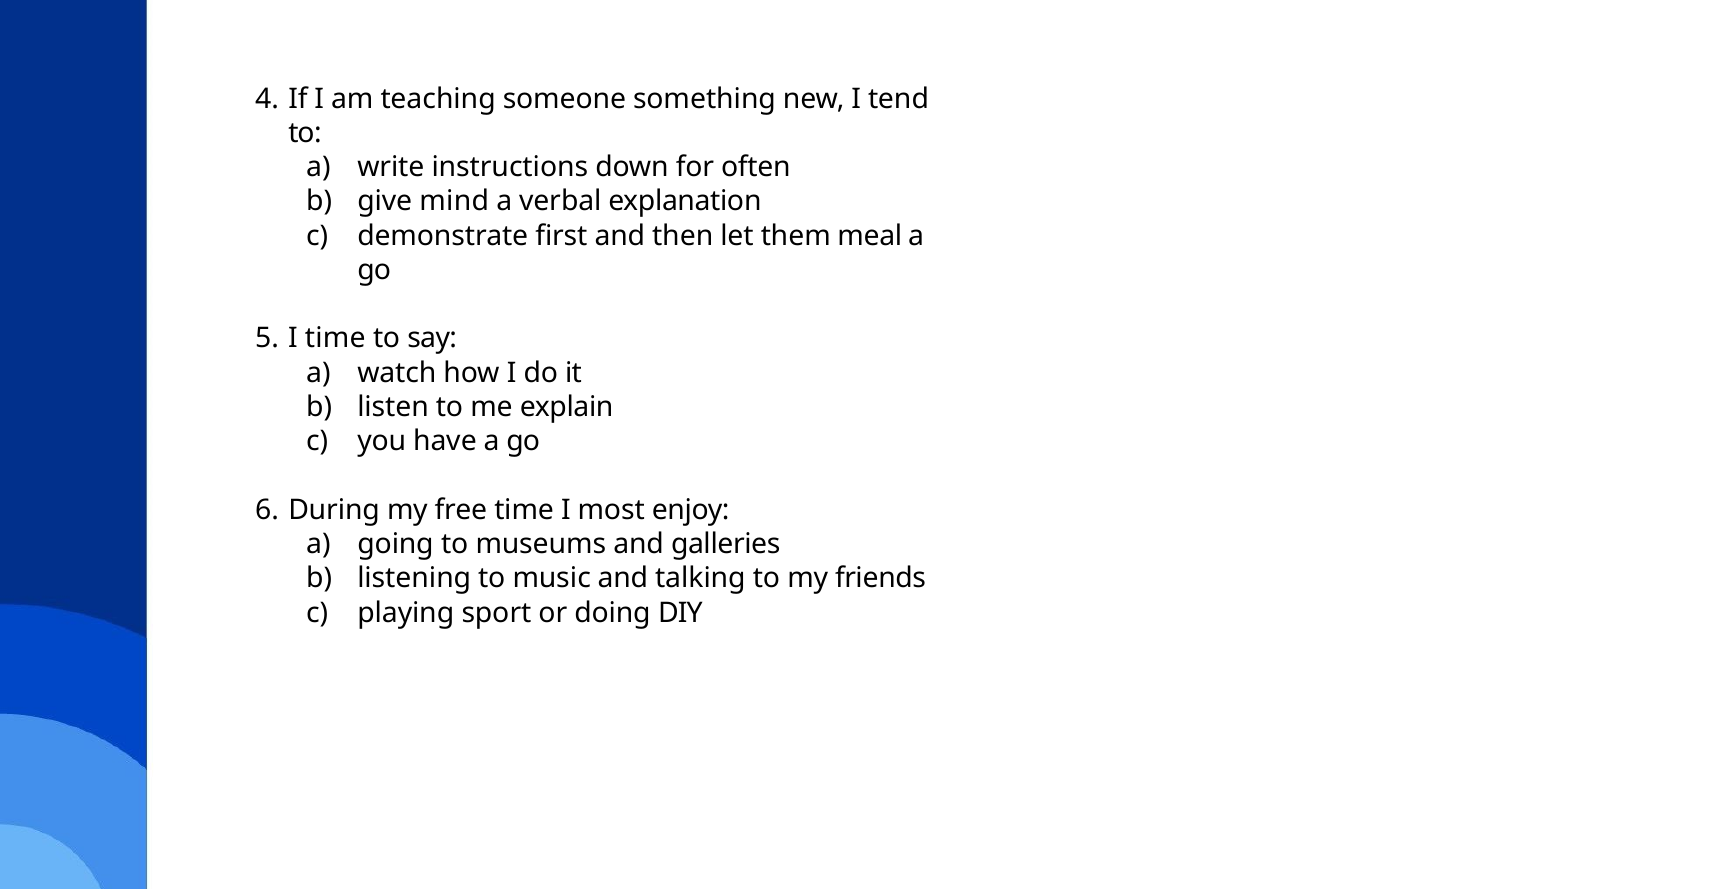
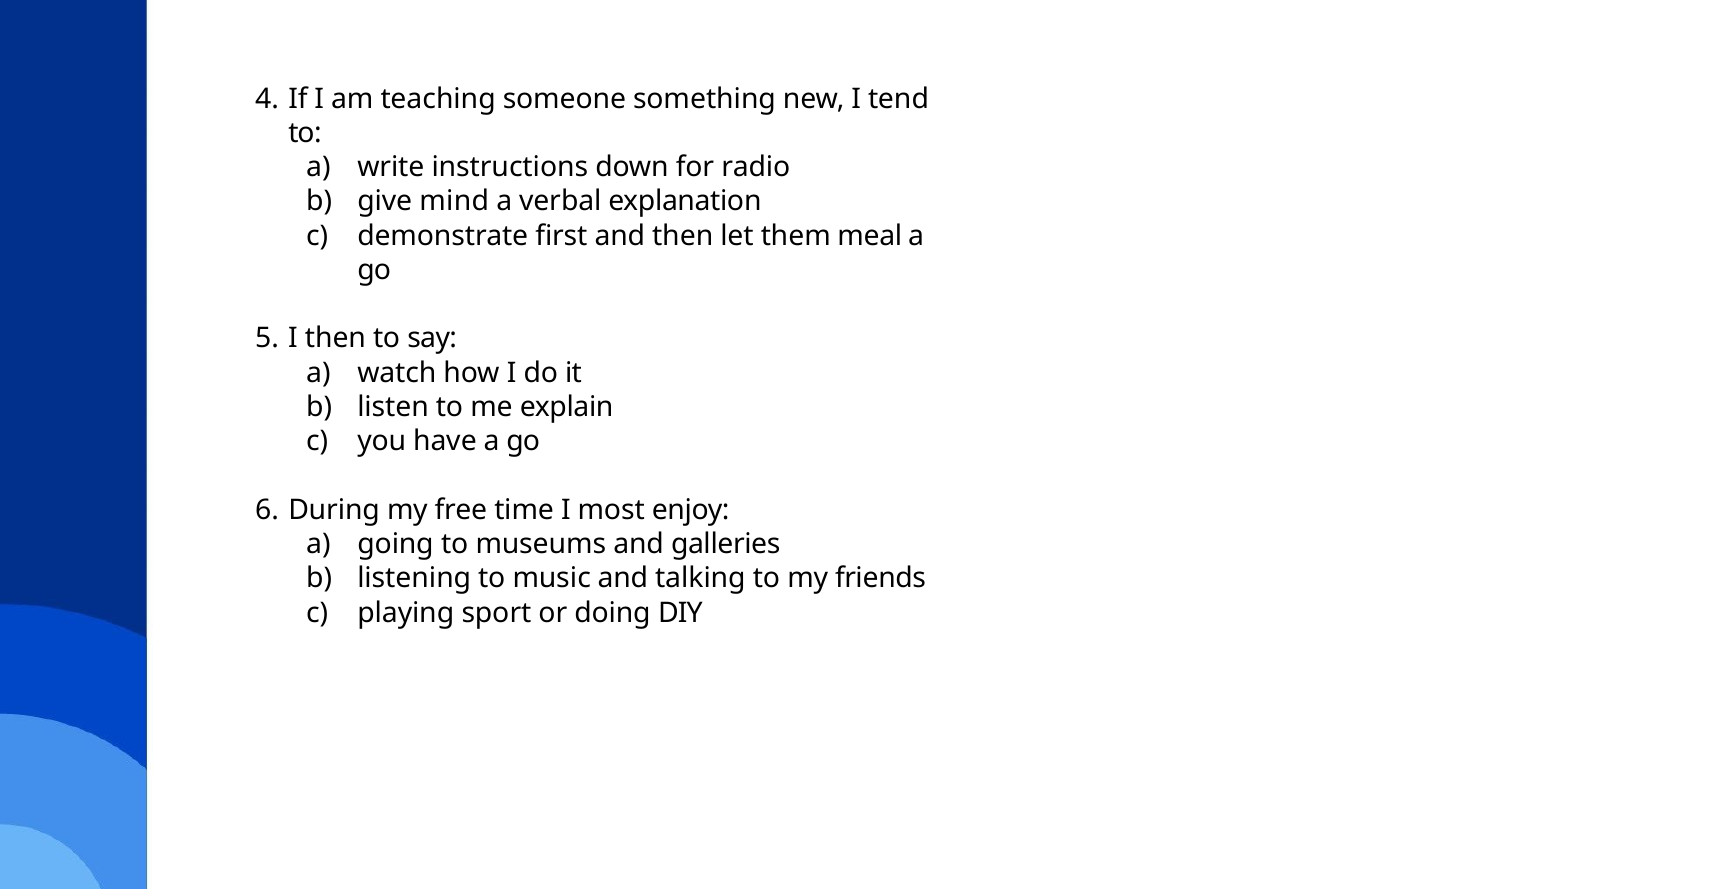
often: often -> radio
I time: time -> then
